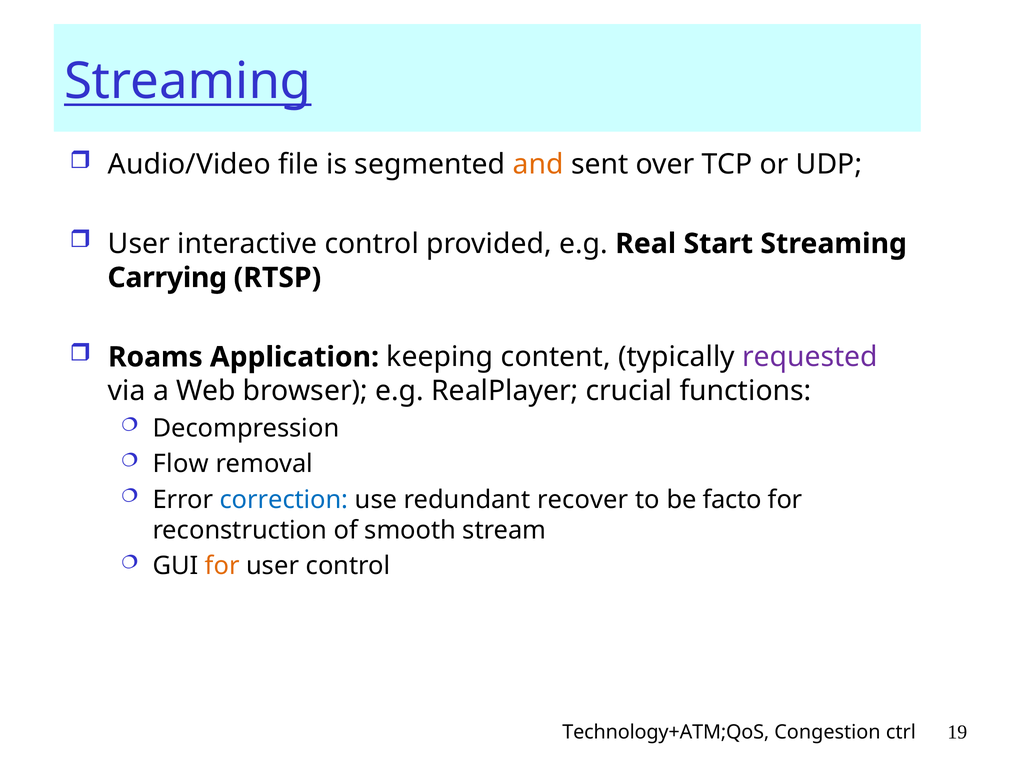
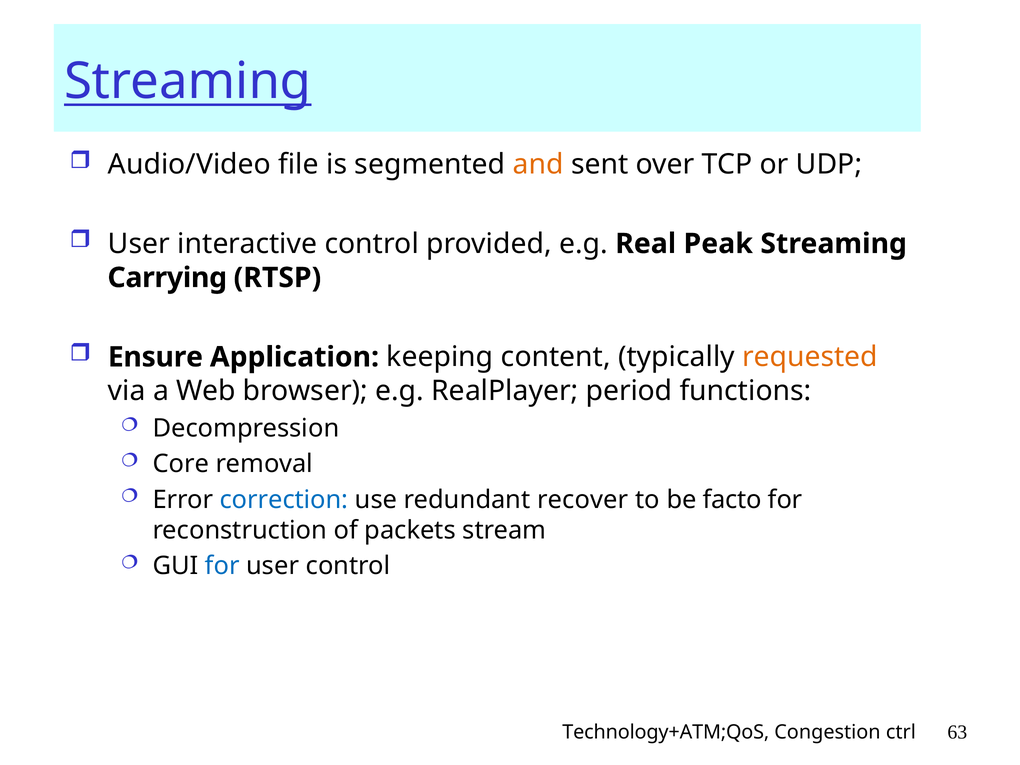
Start: Start -> Peak
Roams: Roams -> Ensure
requested colour: purple -> orange
crucial: crucial -> period
Flow: Flow -> Core
smooth: smooth -> packets
for at (222, 566) colour: orange -> blue
19: 19 -> 63
